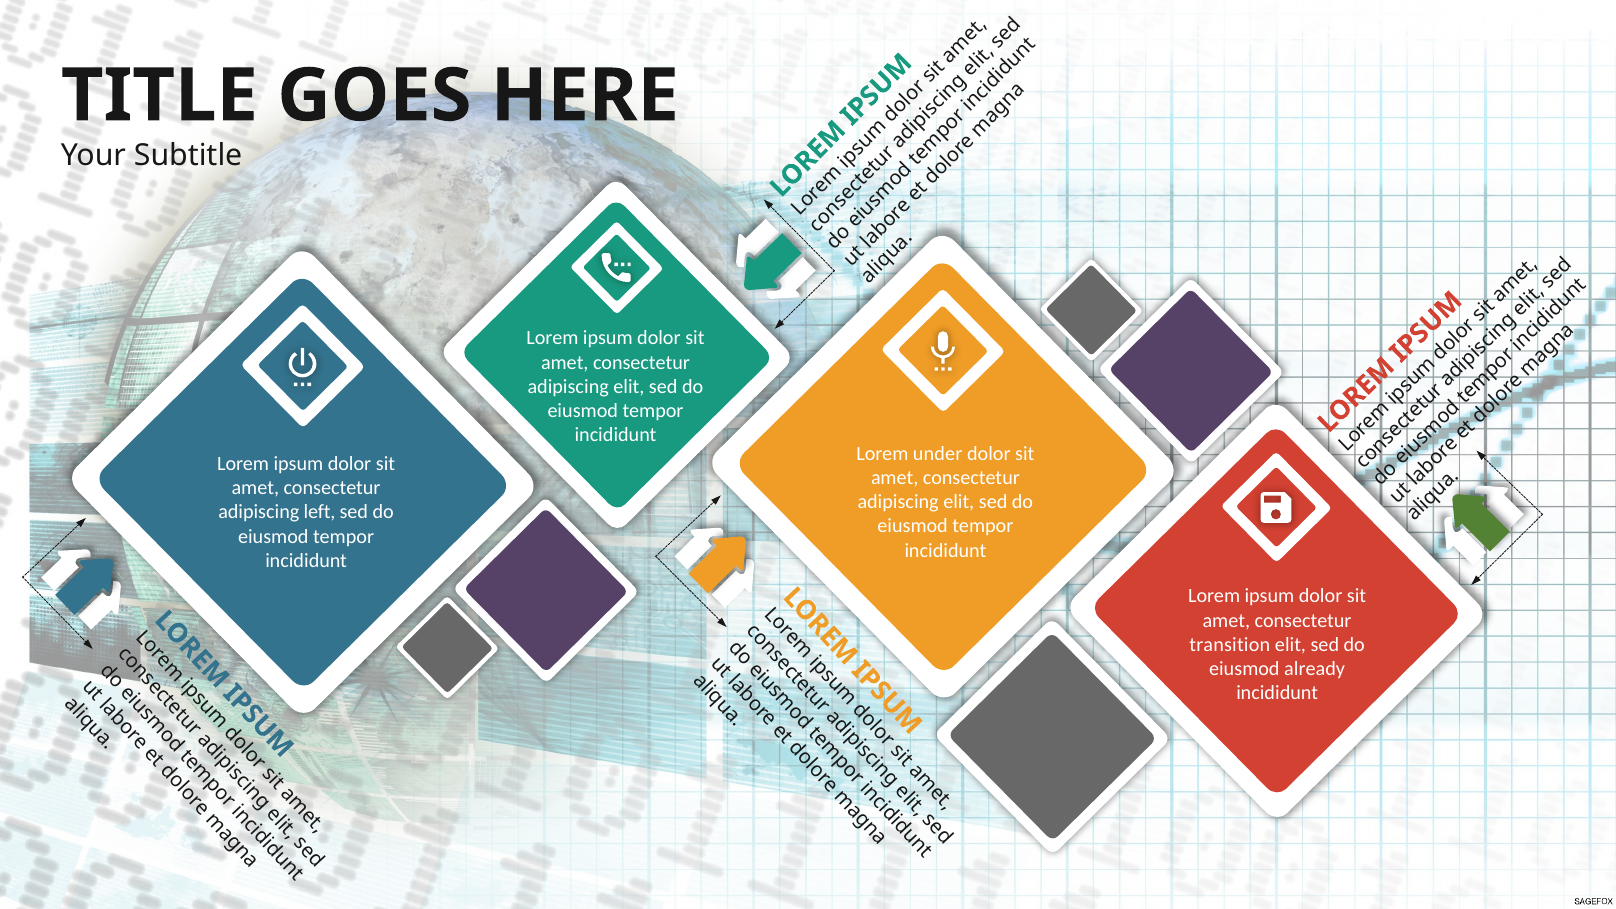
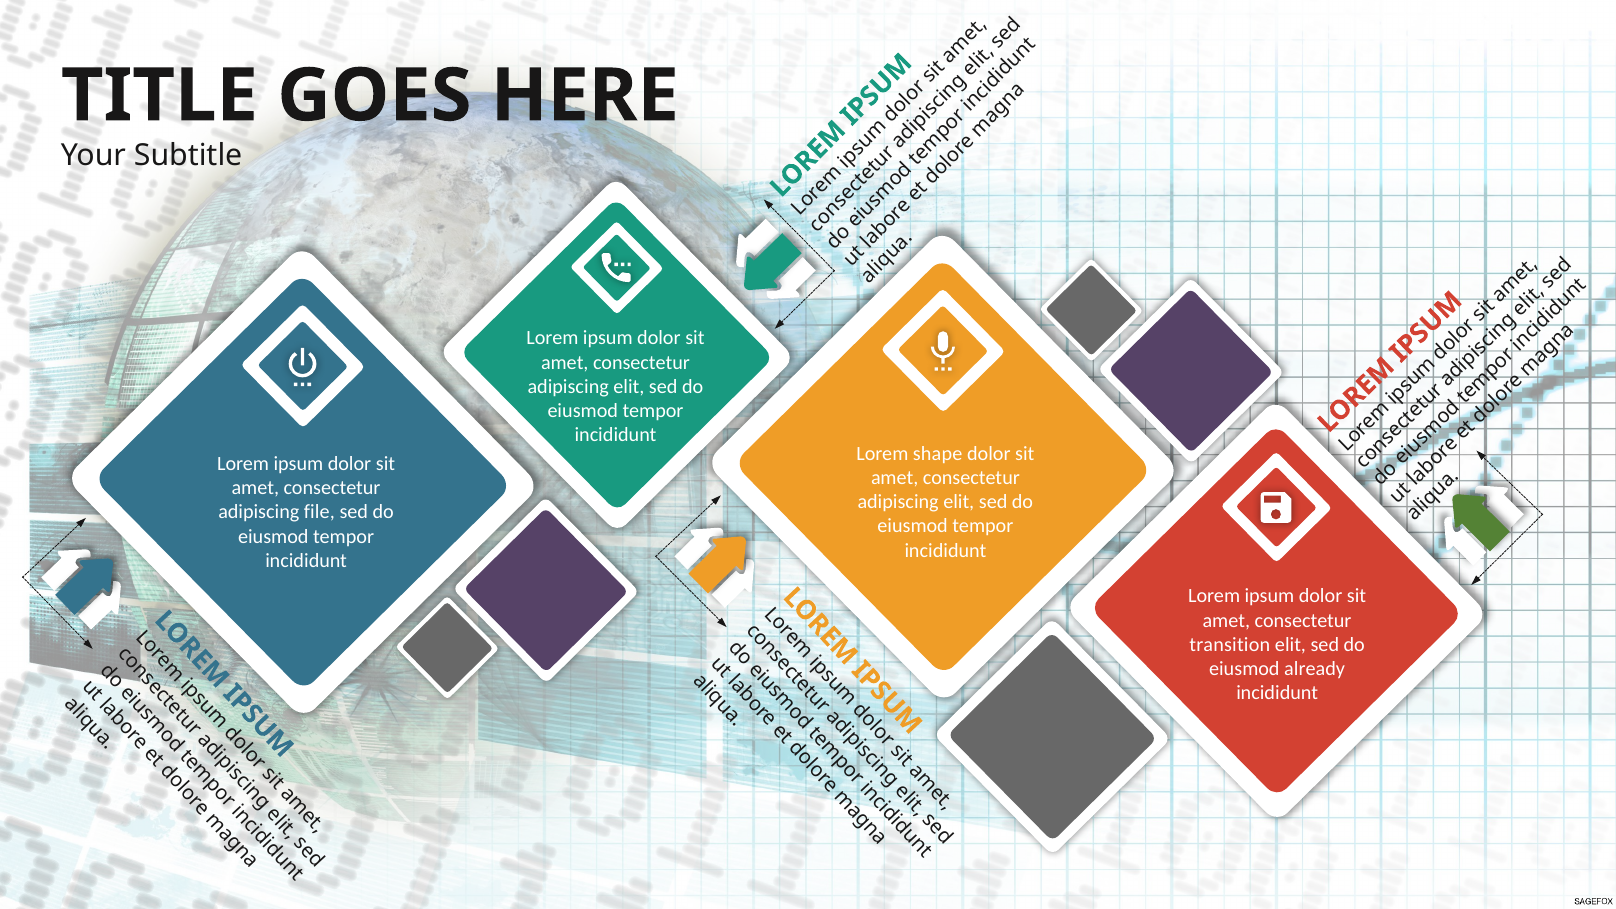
under: under -> shape
left: left -> file
